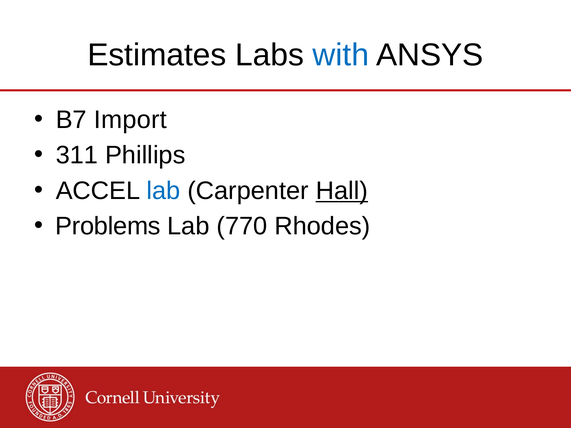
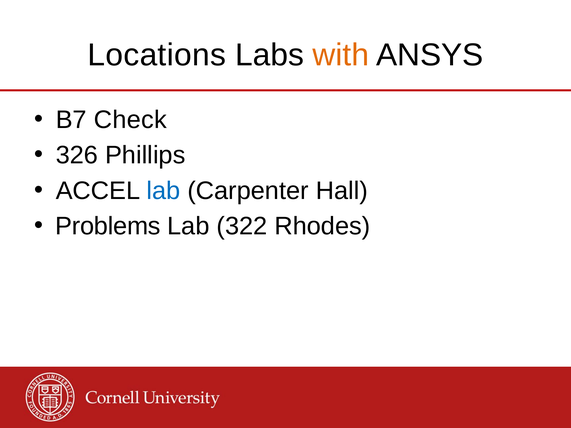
Estimates: Estimates -> Locations
with colour: blue -> orange
Import: Import -> Check
311: 311 -> 326
Hall underline: present -> none
770: 770 -> 322
